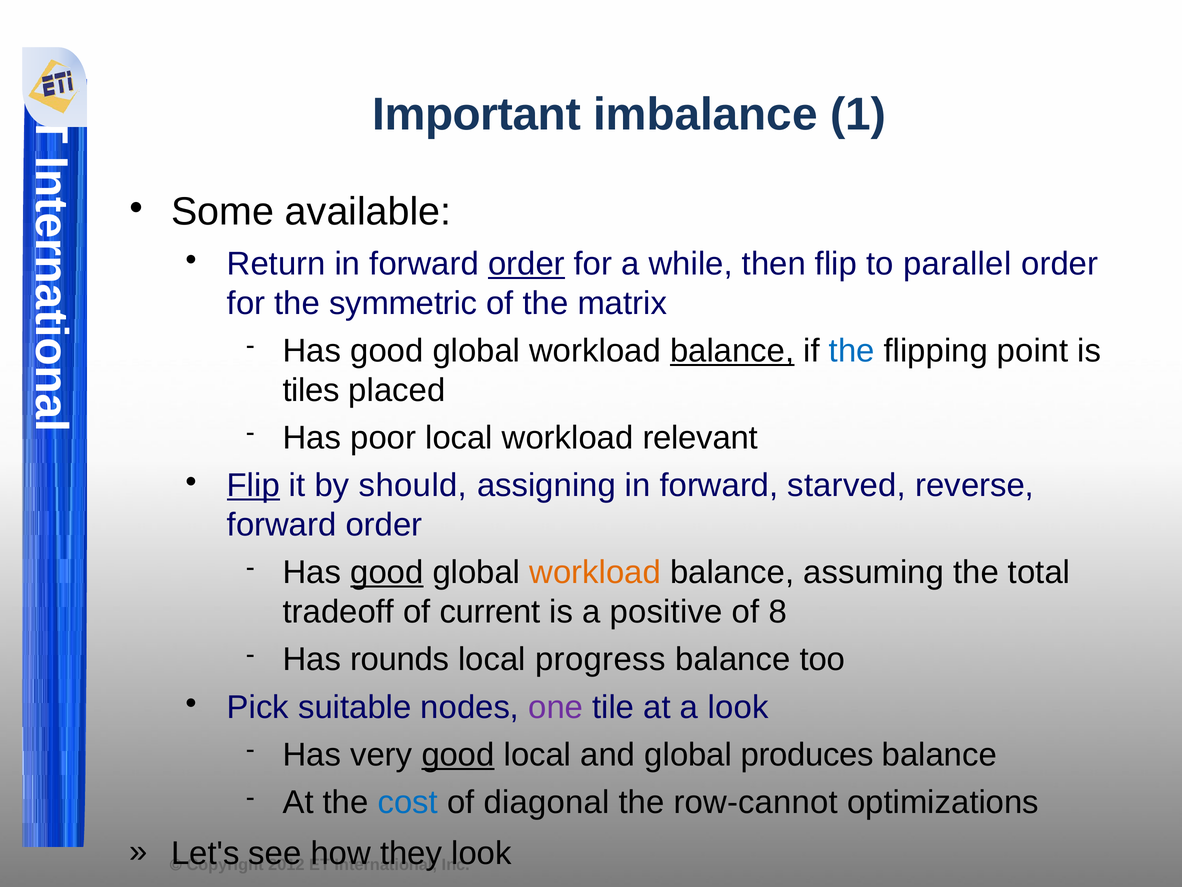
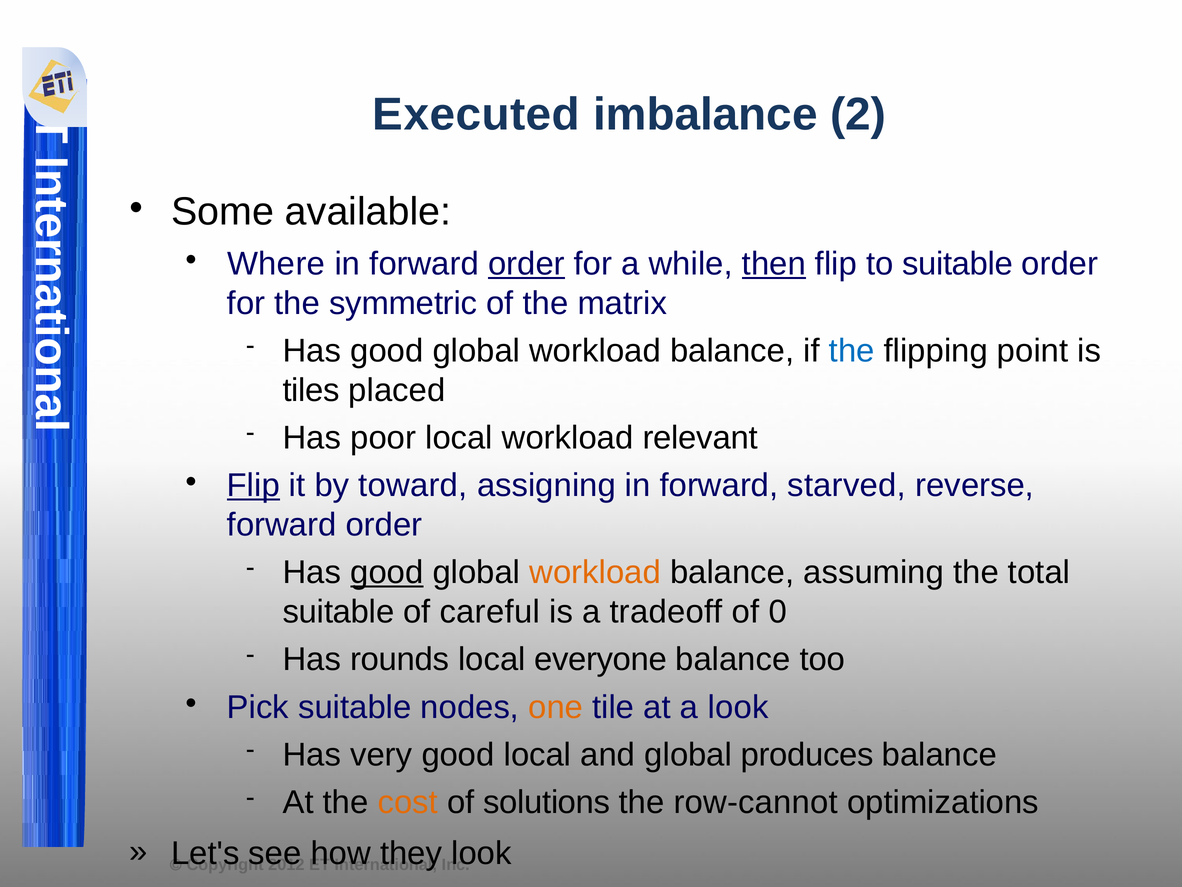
Important: Important -> Executed
1: 1 -> 2
Return: Return -> Where
then underline: none -> present
to parallel: parallel -> suitable
balance at (732, 351) underline: present -> none
should: should -> toward
tradeoff at (338, 612): tradeoff -> suitable
current: current -> careful
positive: positive -> tradeoff
8: 8 -> 0
progress: progress -> everyone
one colour: purple -> orange
good at (458, 754) underline: present -> none
cost colour: blue -> orange
diagonal: diagonal -> solutions
